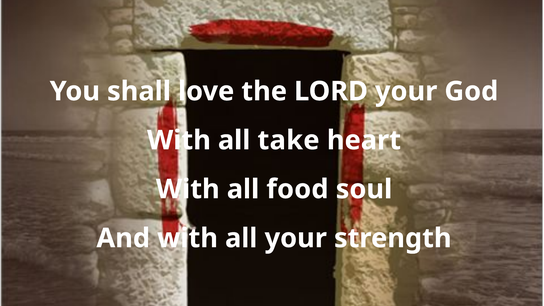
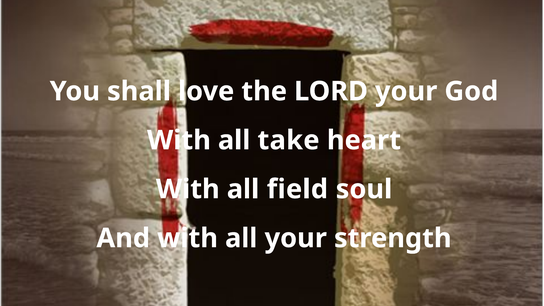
food: food -> field
